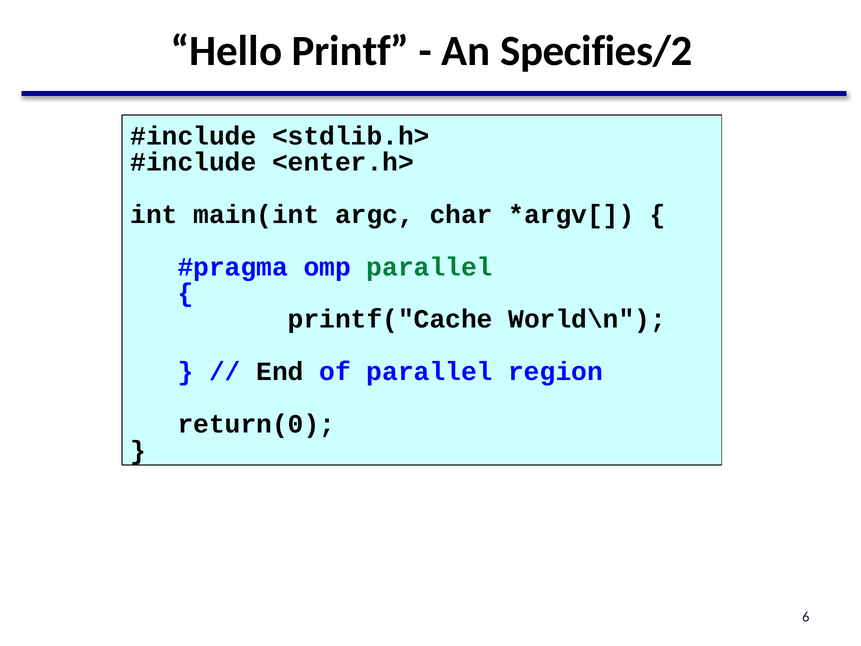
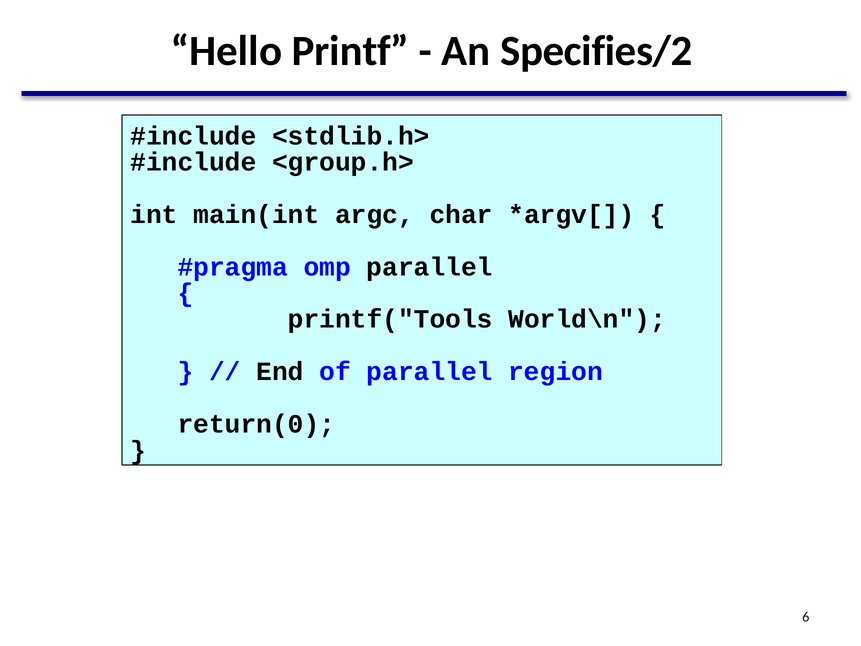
<enter.h>: <enter.h> -> <group.h>
parallel at (430, 267) colour: green -> black
printf("Cache: printf("Cache -> printf("Tools
